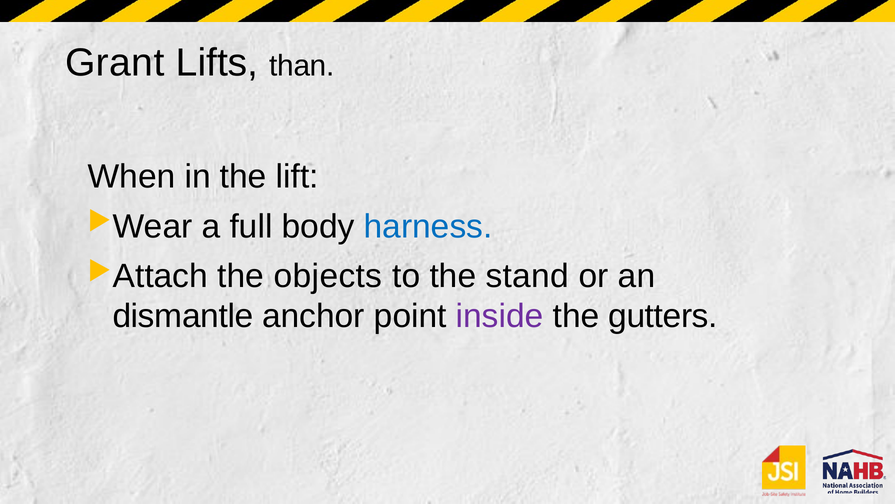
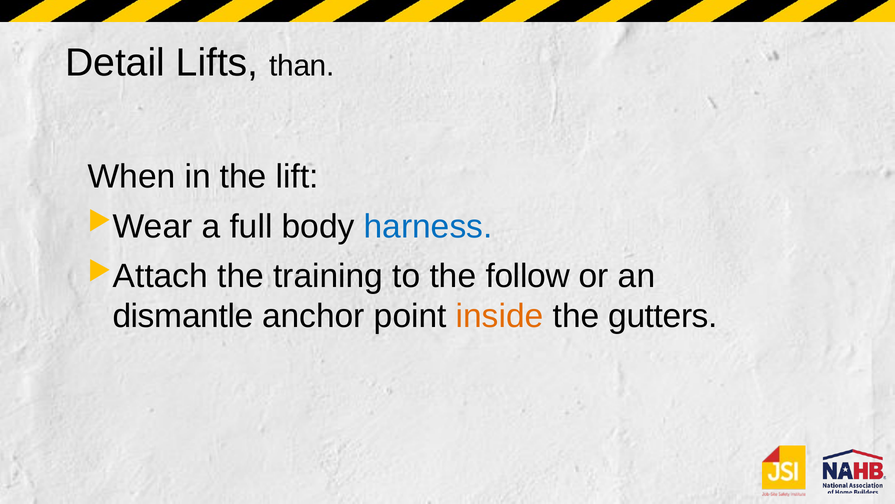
Grant: Grant -> Detail
objects: objects -> training
stand: stand -> follow
inside colour: purple -> orange
